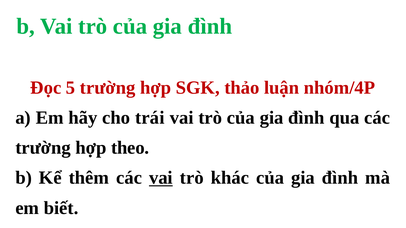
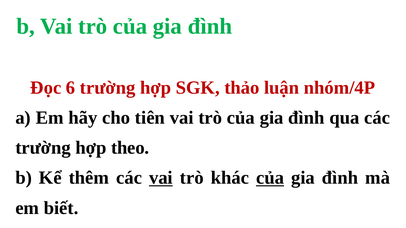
5: 5 -> 6
trái: trái -> tiên
của at (270, 178) underline: none -> present
